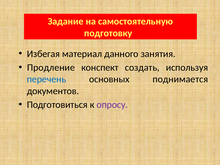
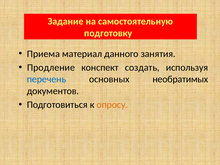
Избегая: Избегая -> Приема
поднимается: поднимается -> необратимых
опросу colour: purple -> orange
